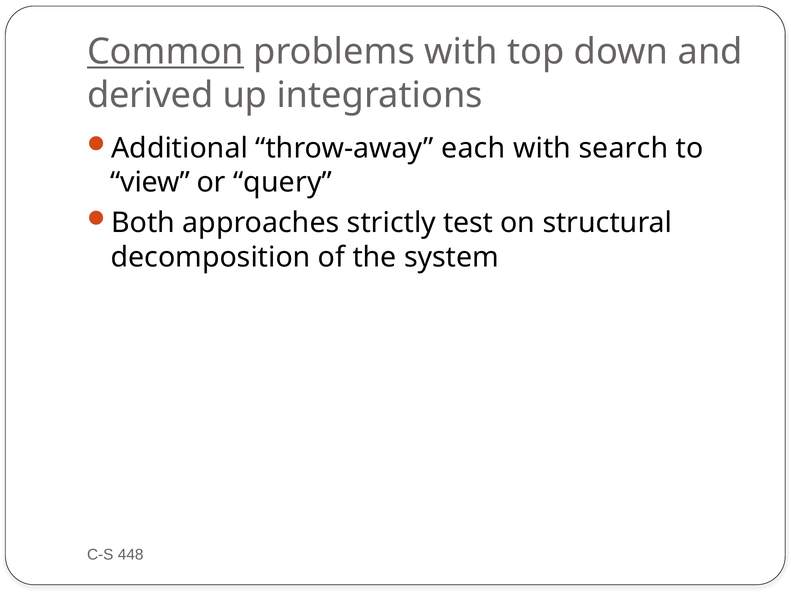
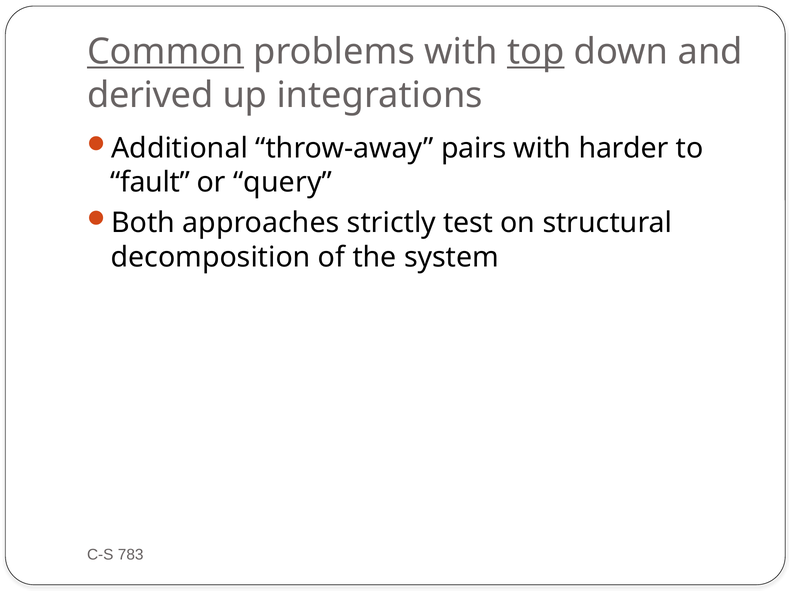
top underline: none -> present
each: each -> pairs
search: search -> harder
view: view -> fault
448: 448 -> 783
